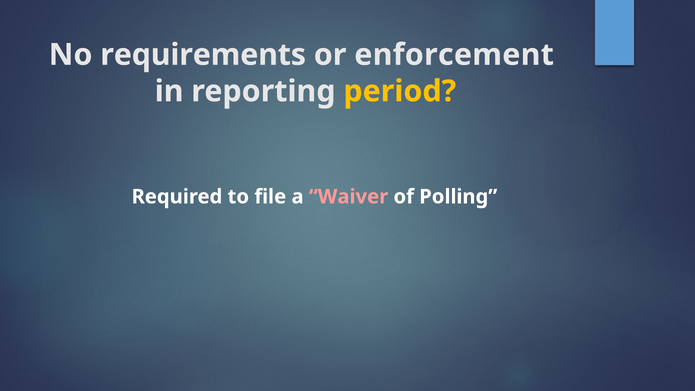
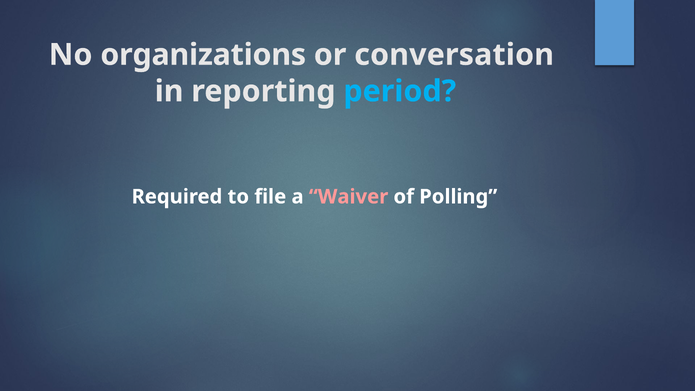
requirements: requirements -> organizations
enforcement: enforcement -> conversation
period colour: yellow -> light blue
